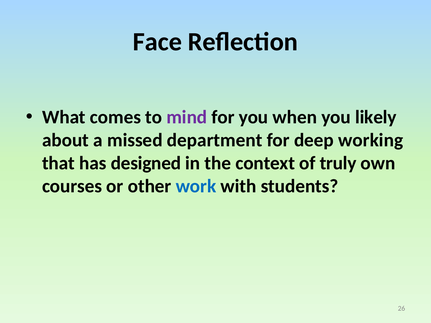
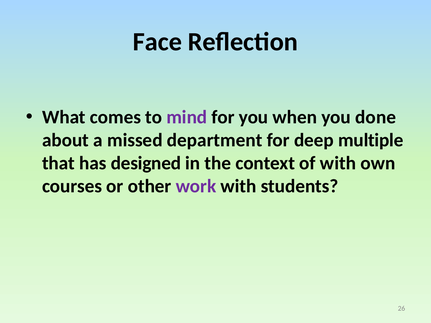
likely: likely -> done
working: working -> multiple
of truly: truly -> with
work colour: blue -> purple
